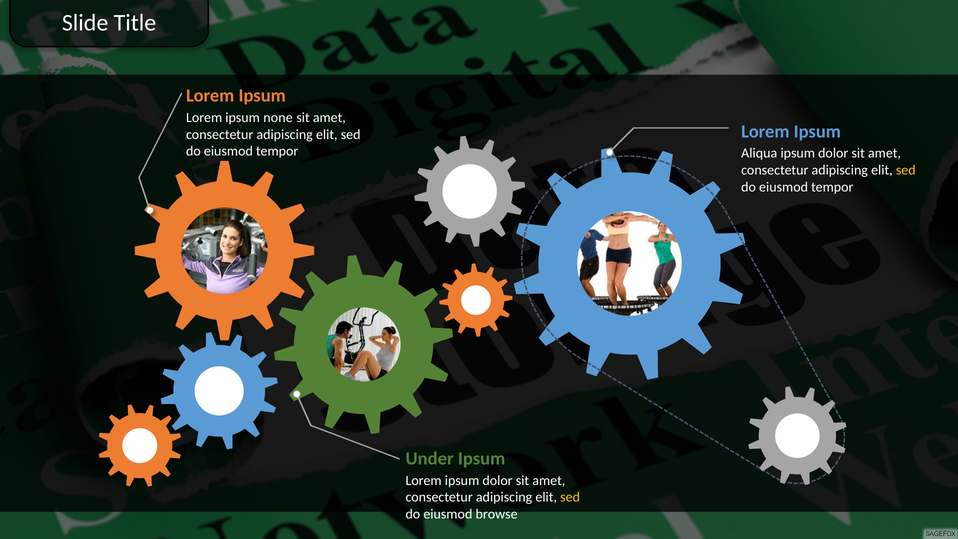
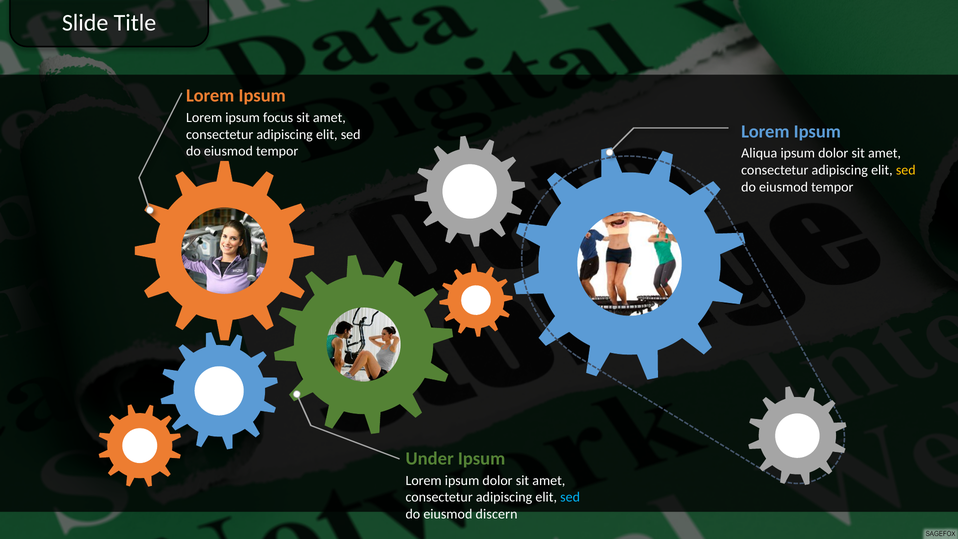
none: none -> focus
sed at (570, 497) colour: yellow -> light blue
browse: browse -> discern
